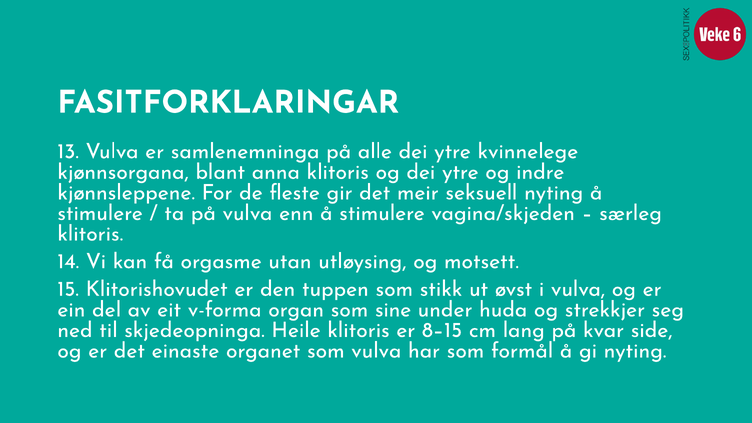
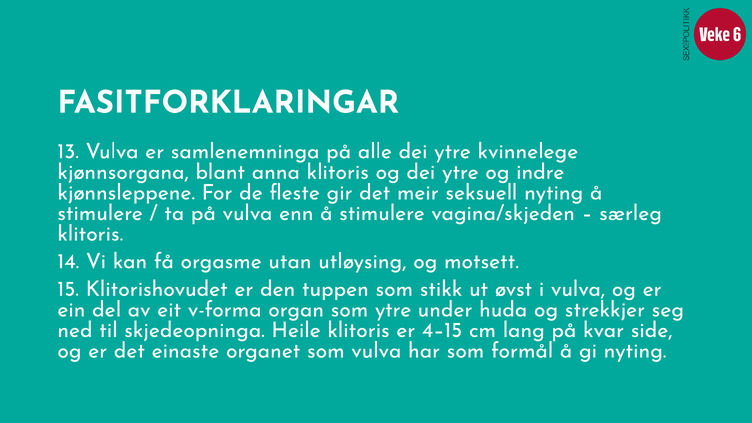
som sine: sine -> ytre
8–15: 8–15 -> 4–15
